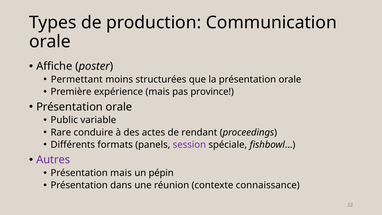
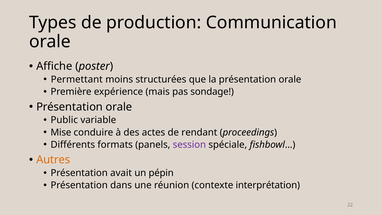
province: province -> sondage
Rare: Rare -> Mise
Autres colour: purple -> orange
Présentation mais: mais -> avait
connaissance: connaissance -> interprétation
